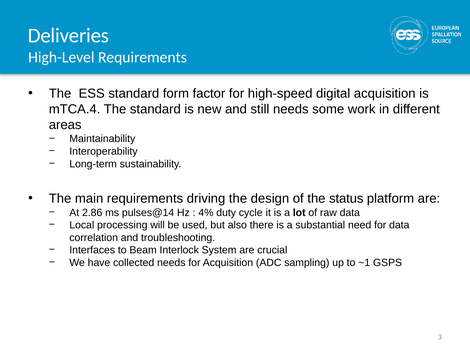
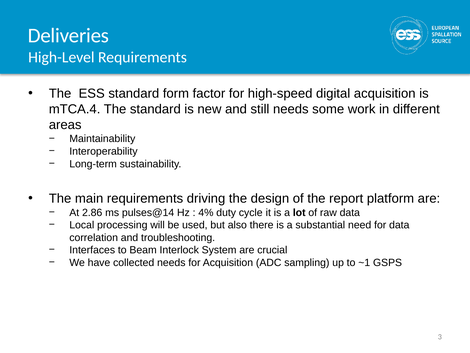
status: status -> report
